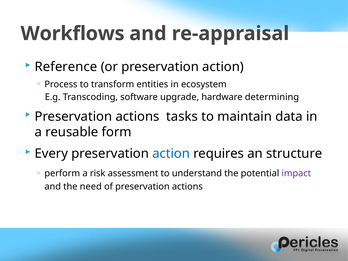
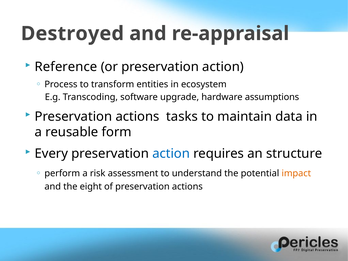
Workflows: Workflows -> Destroyed
determining: determining -> assumptions
impact colour: purple -> orange
need: need -> eight
